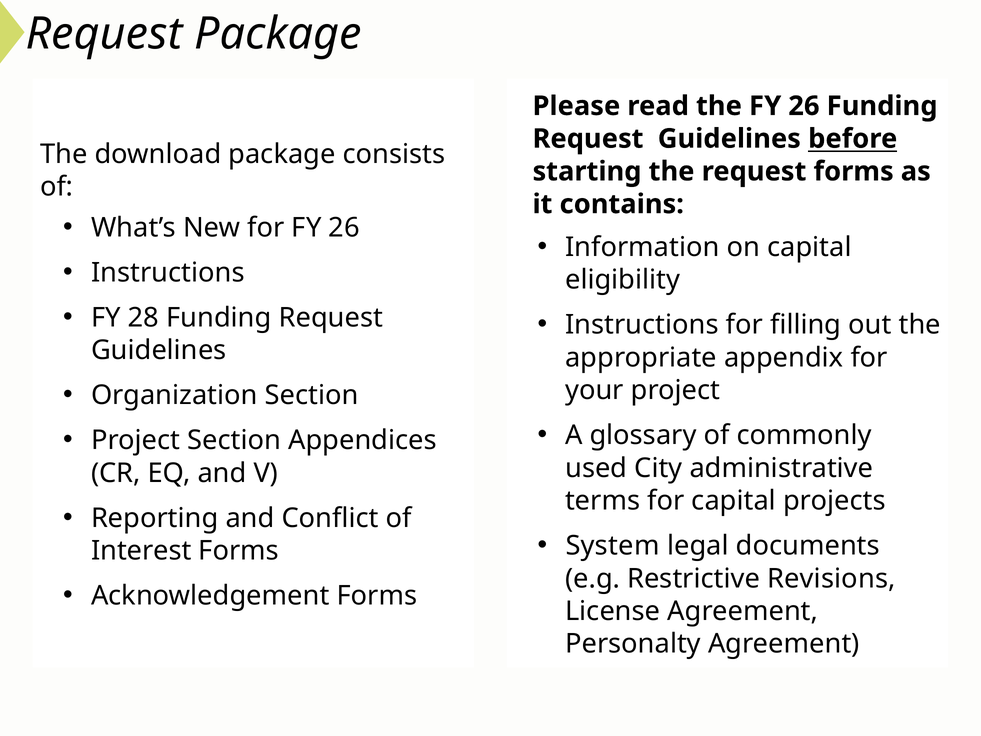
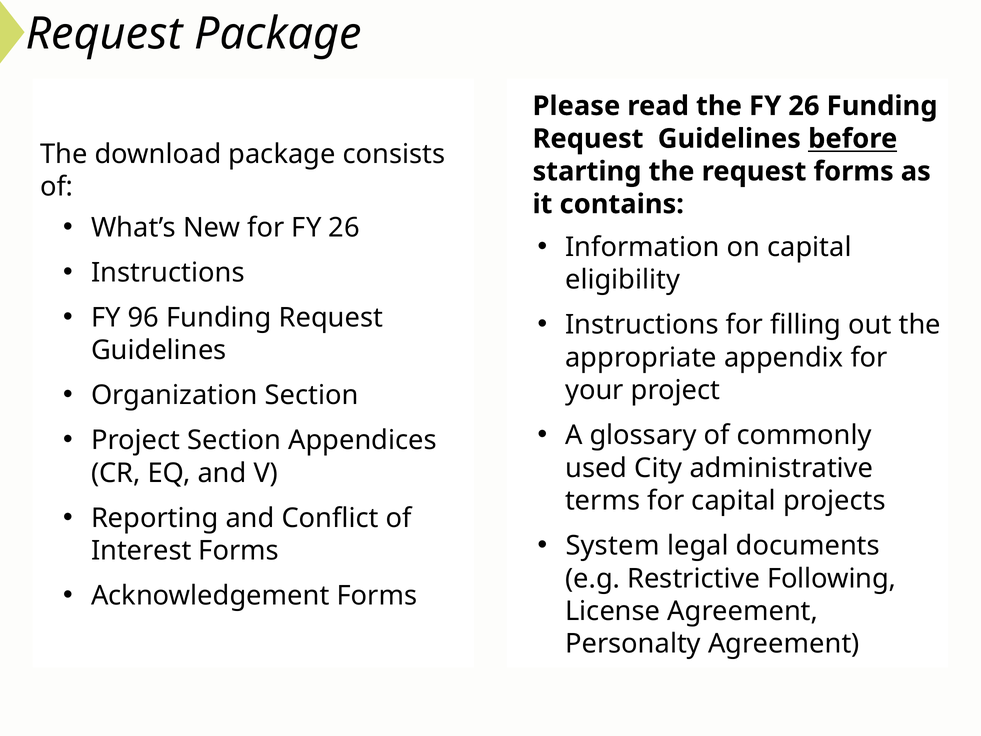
28: 28 -> 96
Revisions: Revisions -> Following
